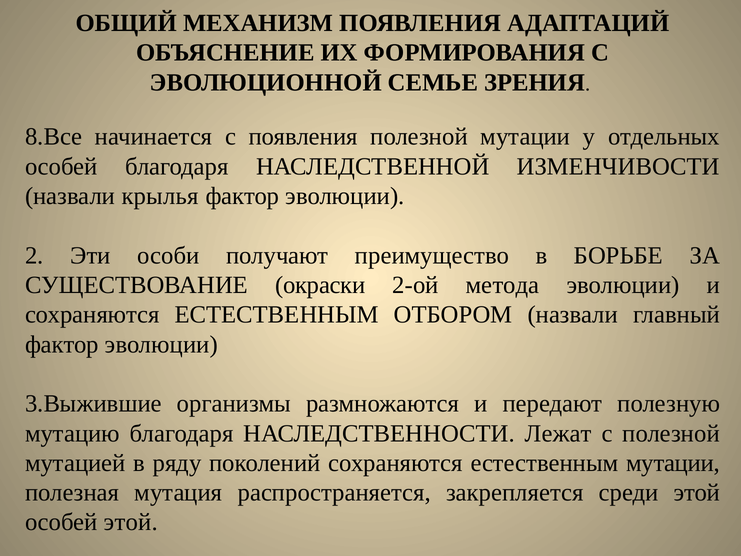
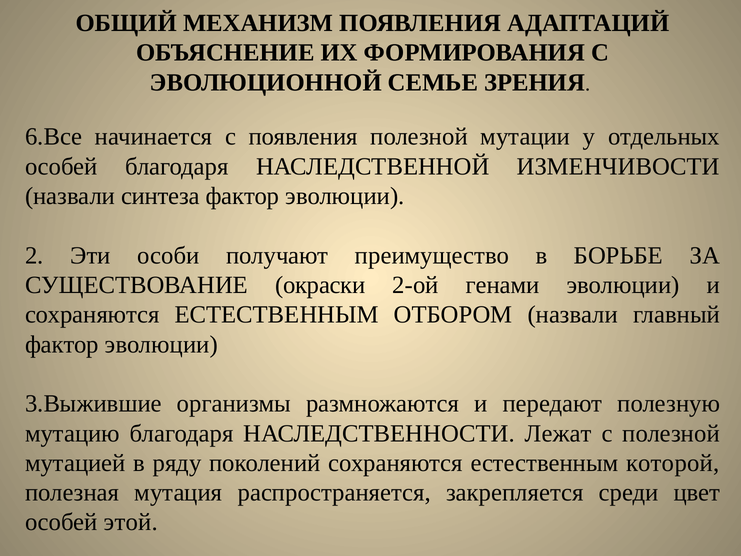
8.Все: 8.Все -> 6.Все
крылья: крылья -> синтеза
метода: метода -> генами
естественным мутации: мутации -> которой
среди этой: этой -> цвет
